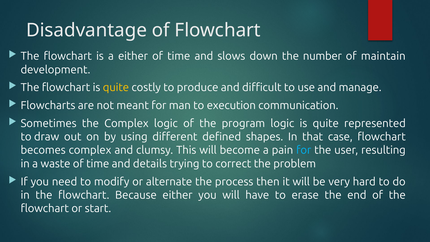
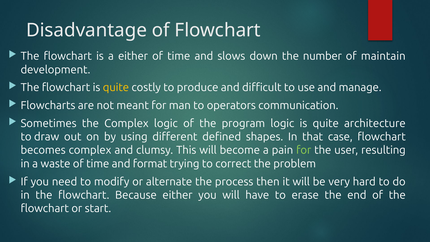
execution: execution -> operators
represented: represented -> architecture
for at (304, 150) colour: light blue -> light green
details: details -> format
